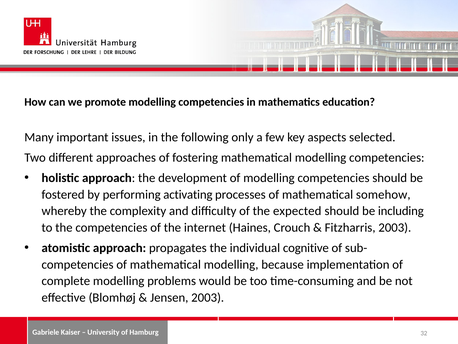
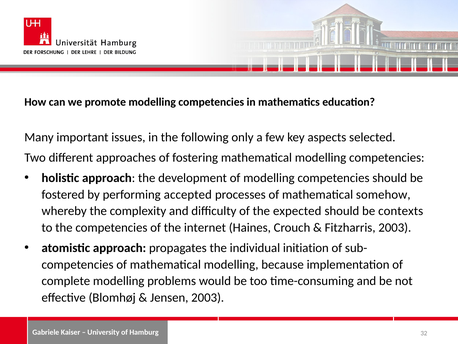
activating: activating -> accepted
including: including -> contexts
cognitive: cognitive -> initiation
